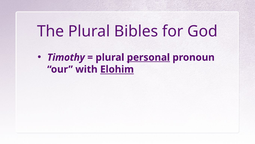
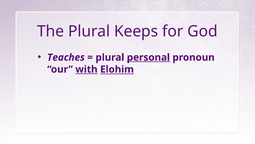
Bibles: Bibles -> Keeps
Timothy: Timothy -> Teaches
with underline: none -> present
